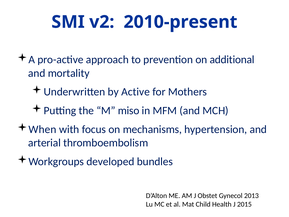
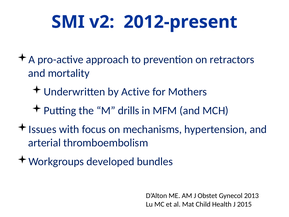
2010-present: 2010-present -> 2012-present
additional: additional -> retractors
miso: miso -> drills
When: When -> Issues
